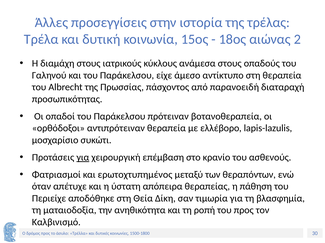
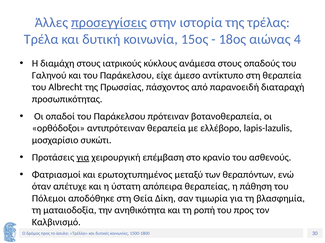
προσεγγίσεις underline: none -> present
2: 2 -> 4
Περιείχε: Περιείχε -> Πόλεμοι
